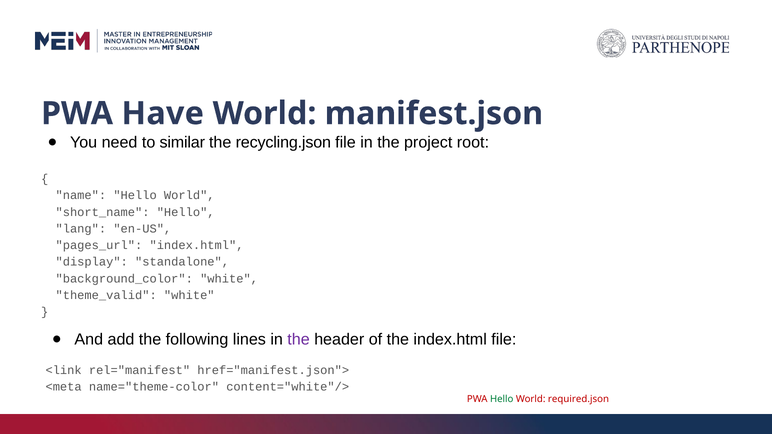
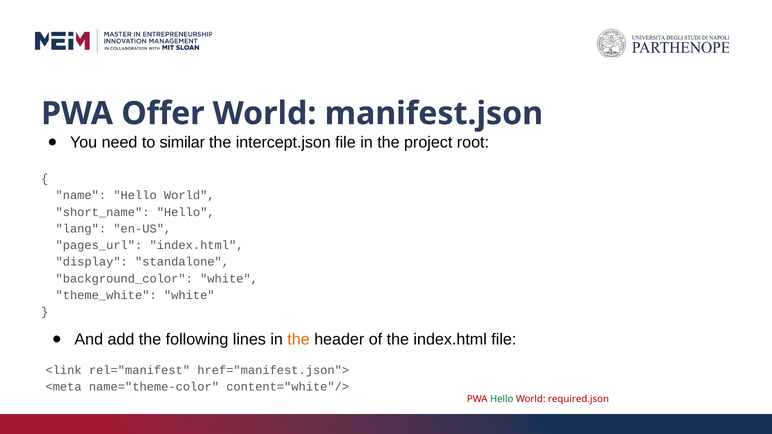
Have: Have -> Offer
recycling.json: recycling.json -> intercept.json
theme_valid: theme_valid -> theme_white
the at (299, 340) colour: purple -> orange
